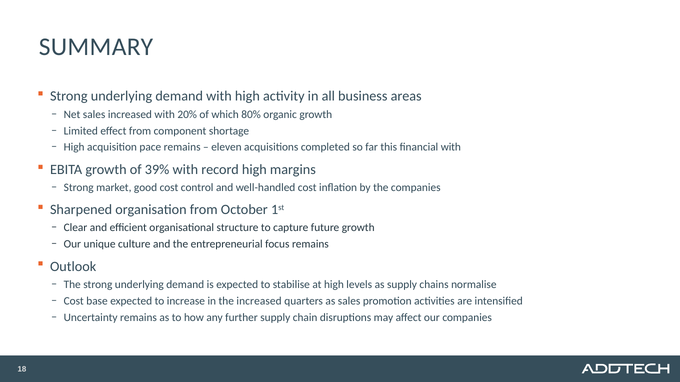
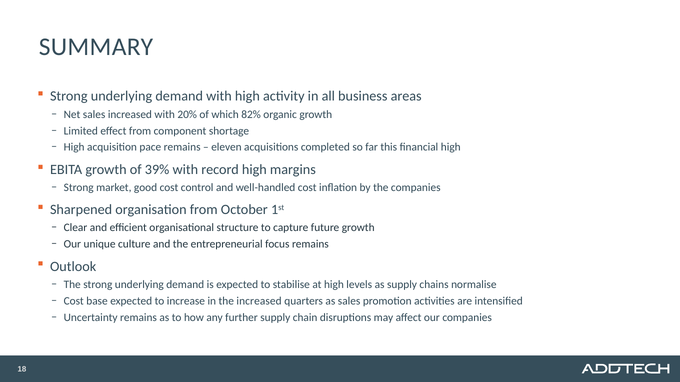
80%: 80% -> 82%
financial with: with -> high
